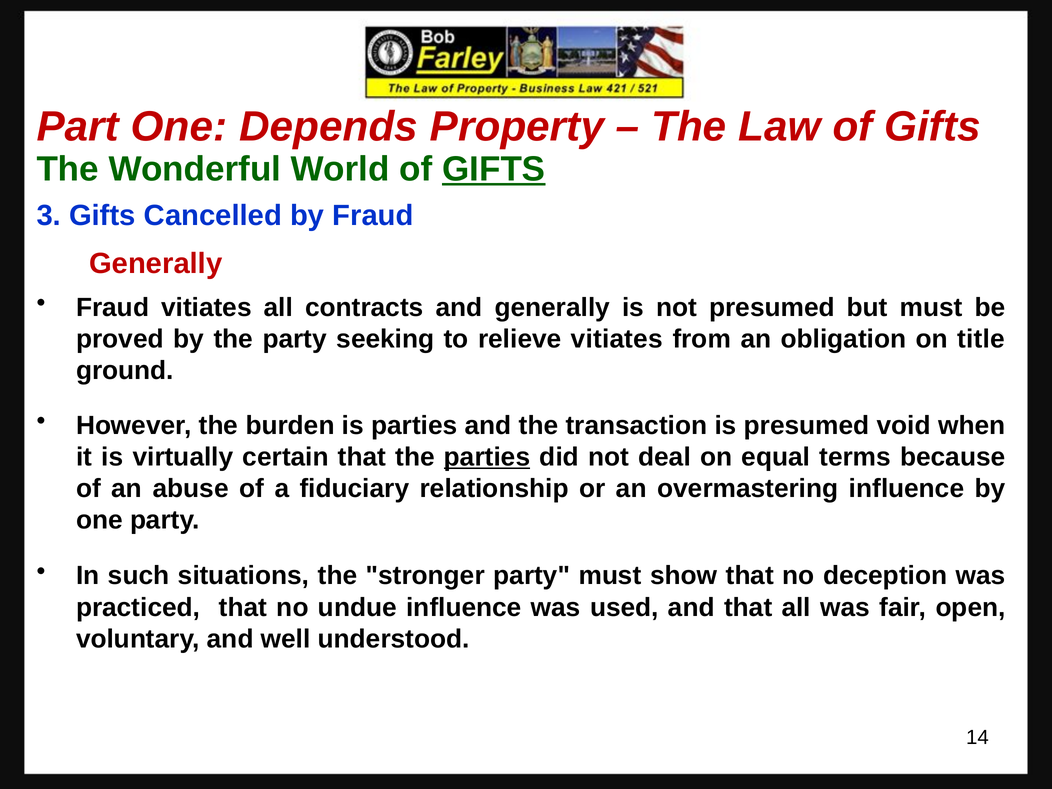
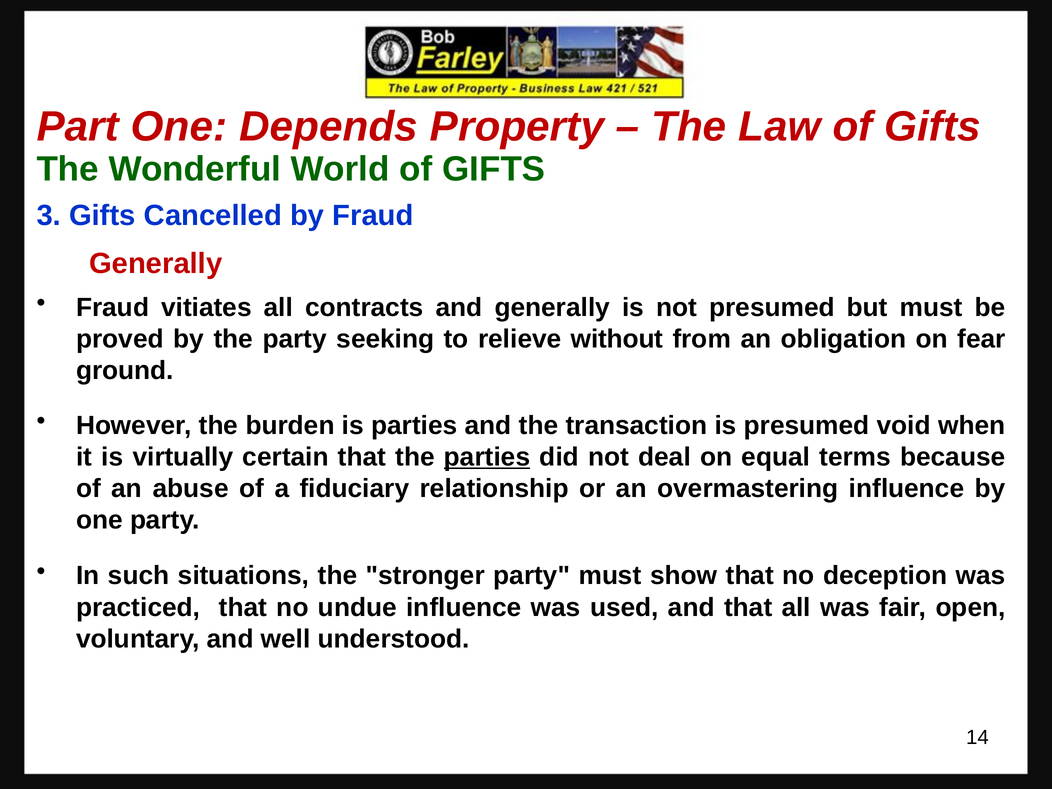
GIFTS at (494, 169) underline: present -> none
relieve vitiates: vitiates -> without
title: title -> fear
